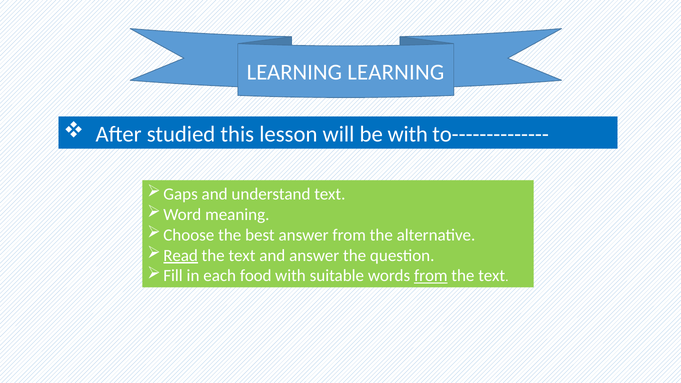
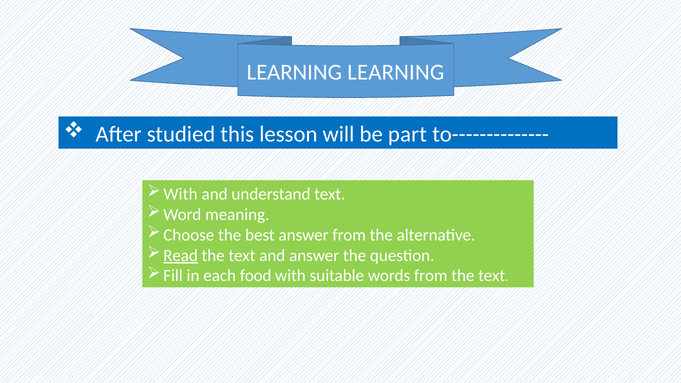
be with: with -> part
Gaps at (181, 194): Gaps -> With
from at (431, 276) underline: present -> none
